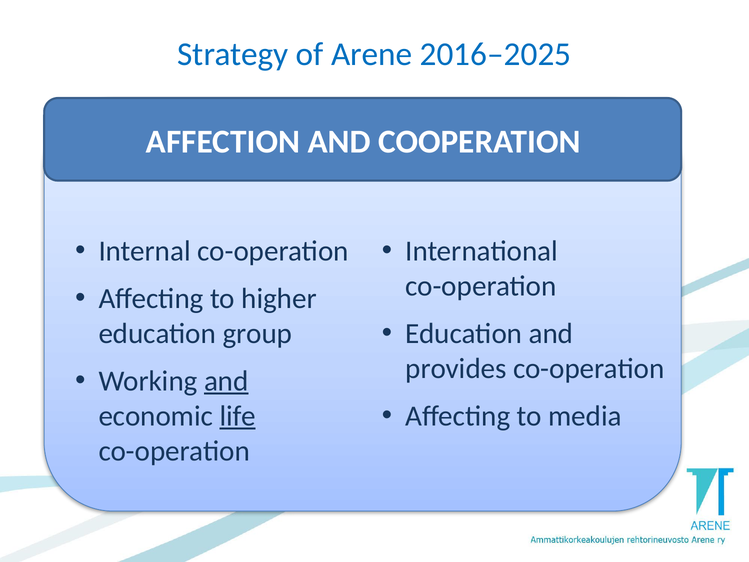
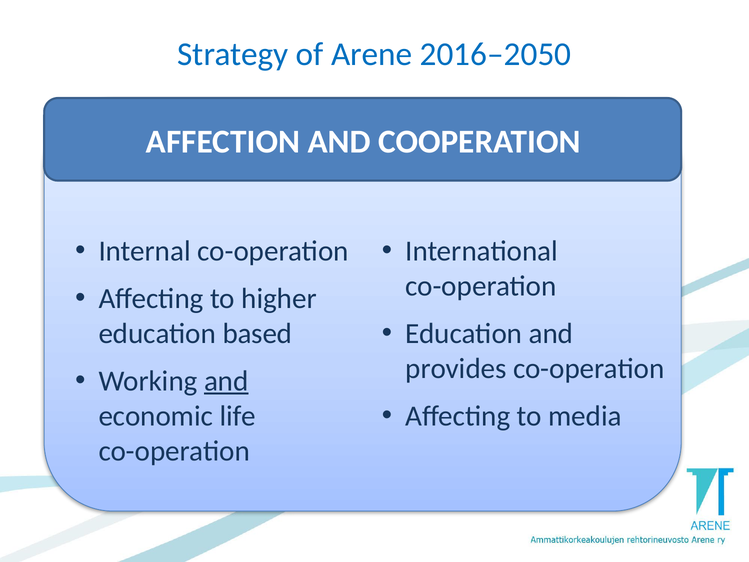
2016–2025: 2016–2025 -> 2016–2050
group: group -> based
life underline: present -> none
